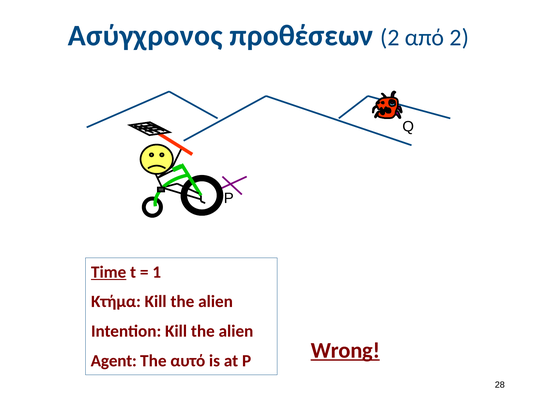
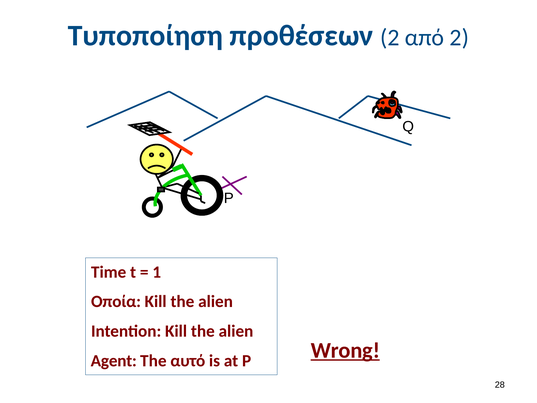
Ασύγχρονος: Ασύγχρονος -> Τυποποίηση
Time underline: present -> none
Κτήμα: Κτήμα -> Οποία
